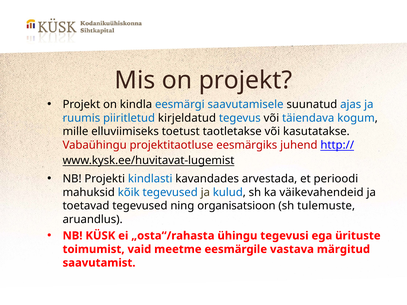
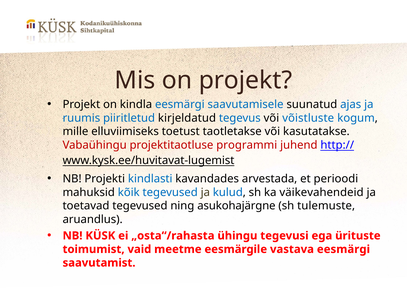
täiendava: täiendava -> võistluste
eesmärgiks: eesmärgiks -> programmi
organisatsioon: organisatsioon -> asukohajärgne
vastava märgitud: märgitud -> eesmärgi
